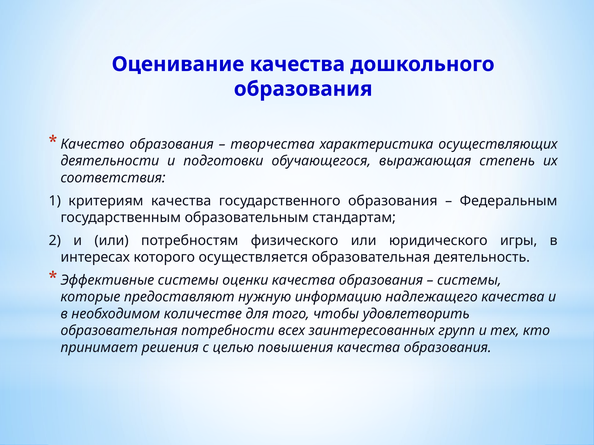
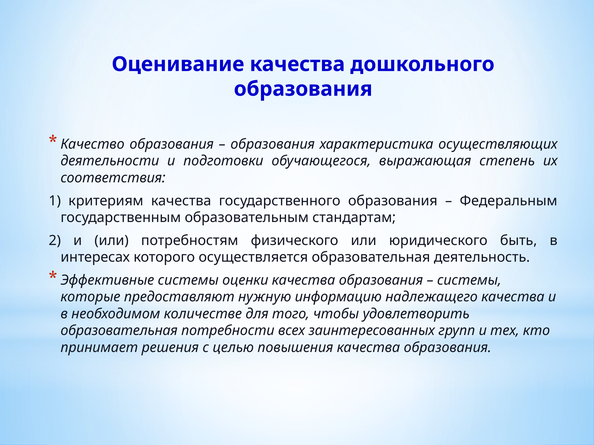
творчества at (273, 144): творчества -> образования
игры: игры -> быть
